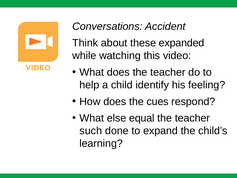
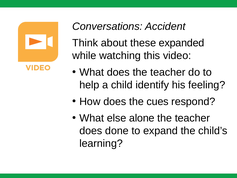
equal: equal -> alone
such at (91, 131): such -> does
